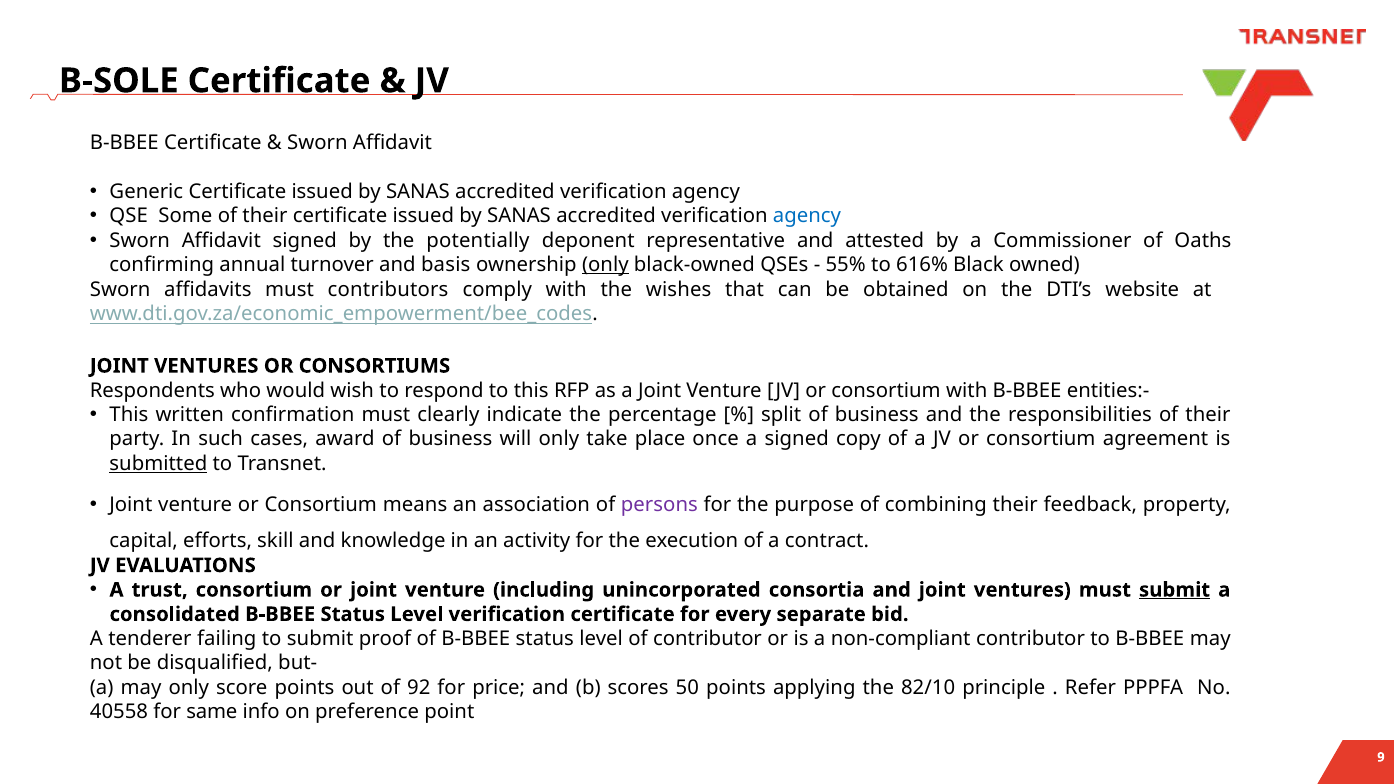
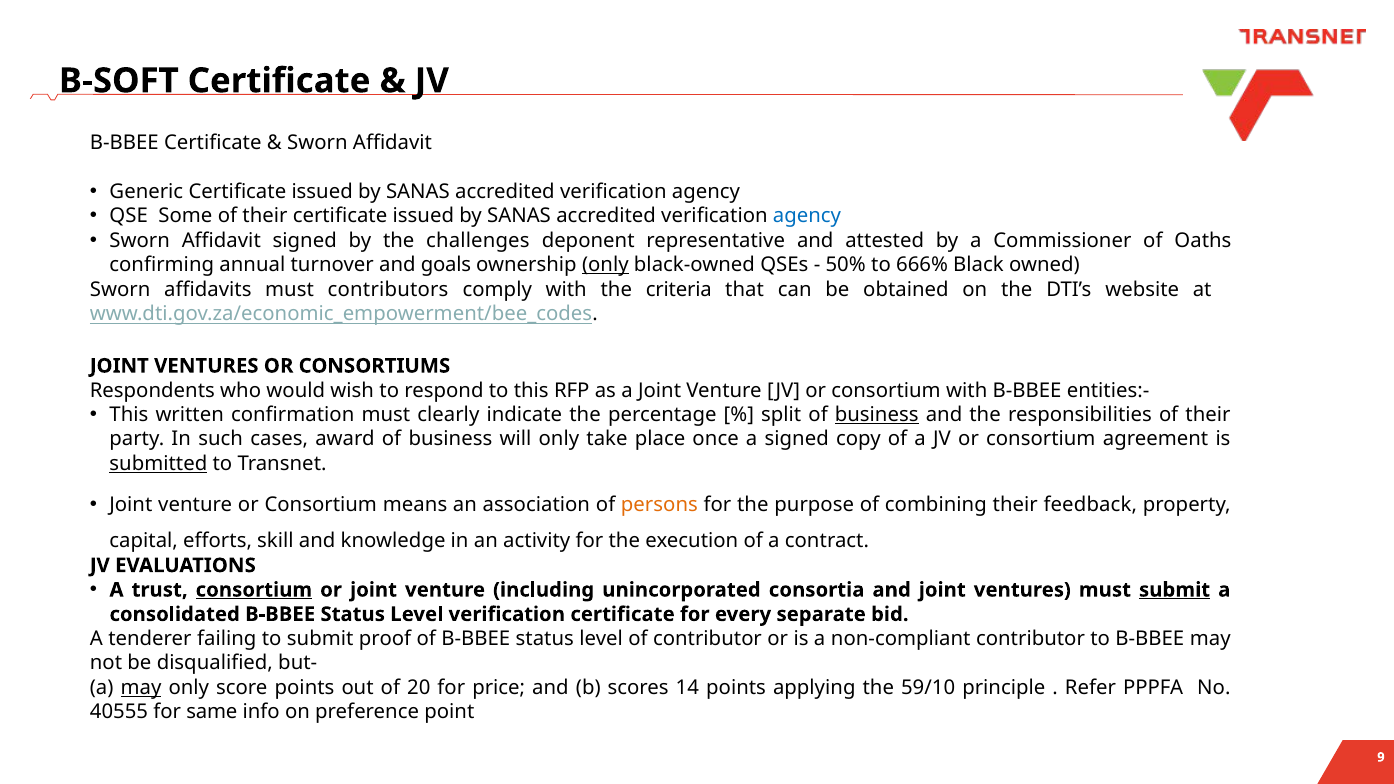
B-SOLE: B-SOLE -> B-SOFT
potentially: potentially -> challenges
basis: basis -> goals
55%: 55% -> 50%
616%: 616% -> 666%
wishes: wishes -> criteria
business at (877, 415) underline: none -> present
persons colour: purple -> orange
consortium at (254, 590) underline: none -> present
may at (141, 688) underline: none -> present
92: 92 -> 20
50: 50 -> 14
82/10: 82/10 -> 59/10
40558: 40558 -> 40555
